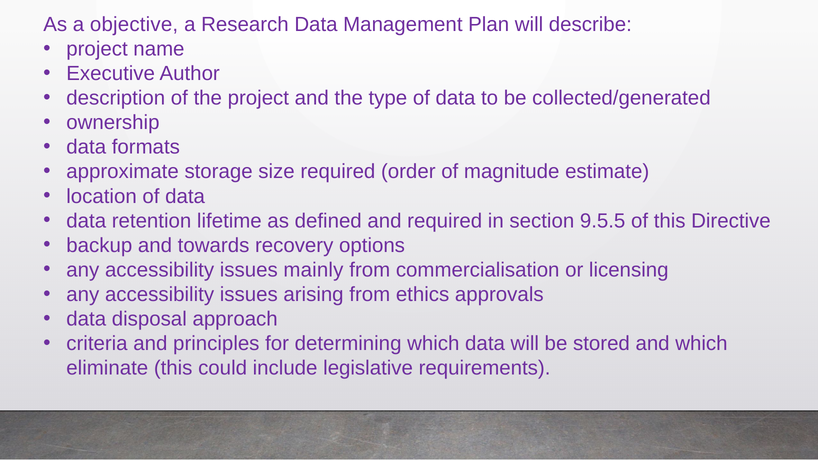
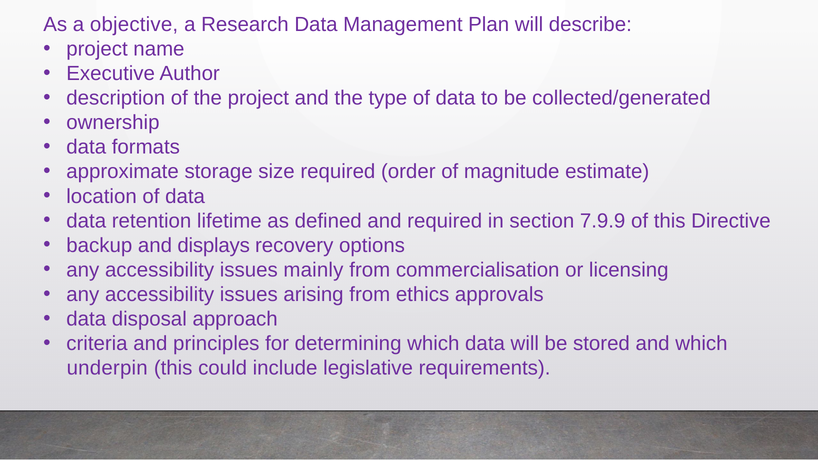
9.5.5: 9.5.5 -> 7.9.9
towards: towards -> displays
eliminate: eliminate -> underpin
